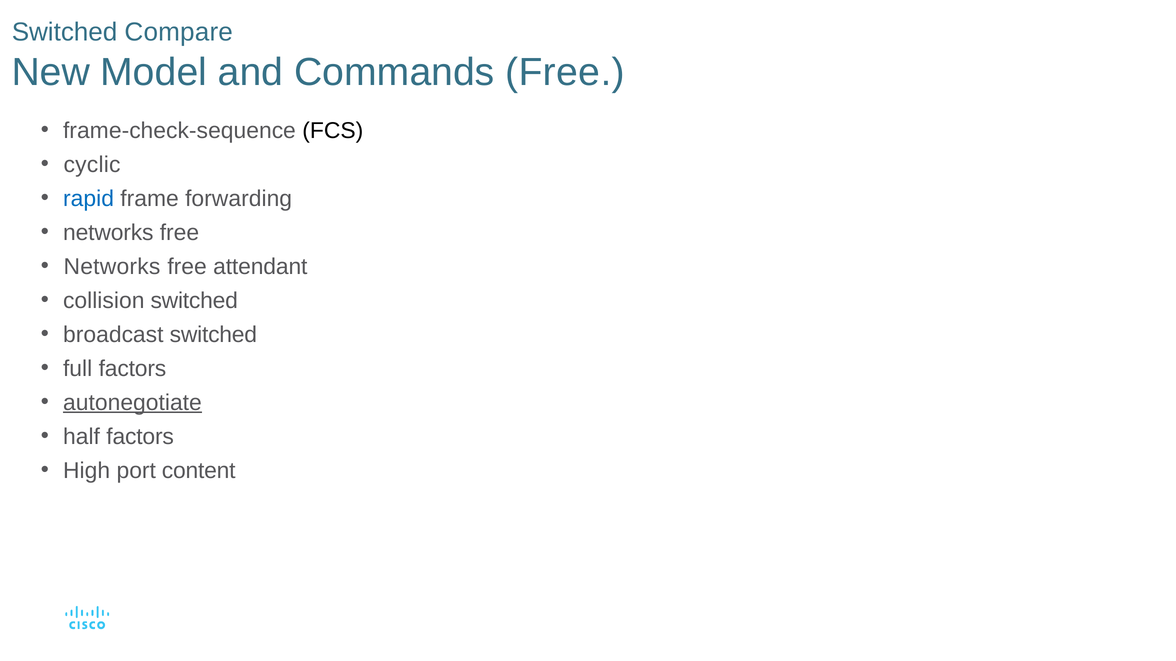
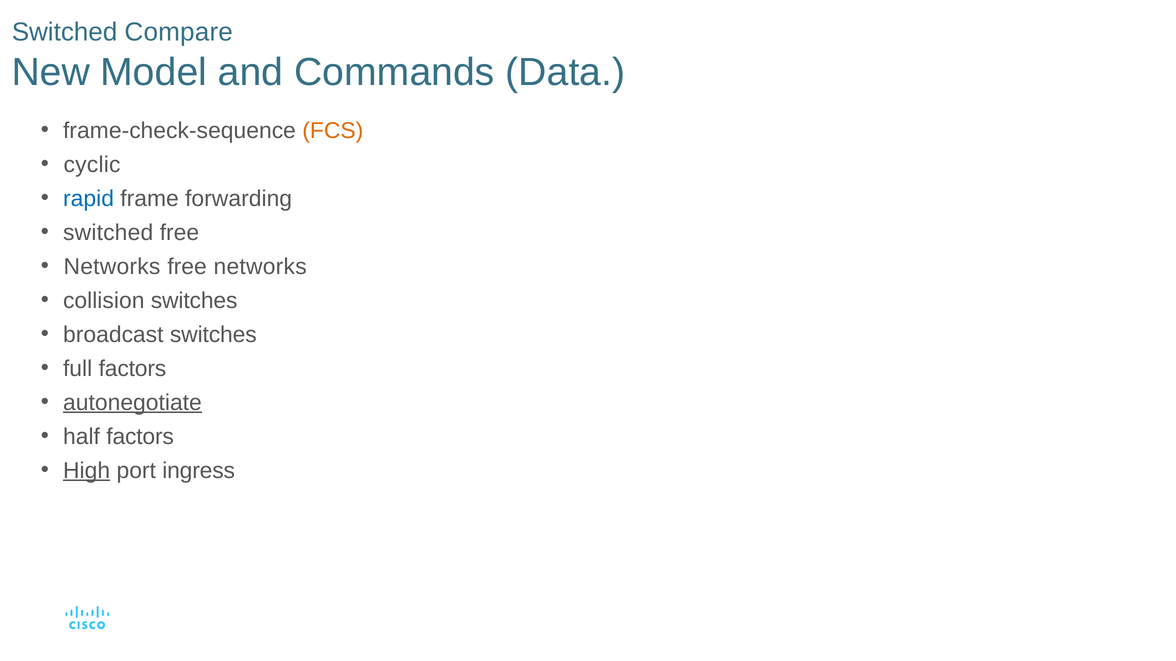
Commands Free: Free -> Data
FCS colour: black -> orange
networks at (108, 233): networks -> switched
free attendant: attendant -> networks
collision switched: switched -> switches
broadcast switched: switched -> switches
High underline: none -> present
content: content -> ingress
